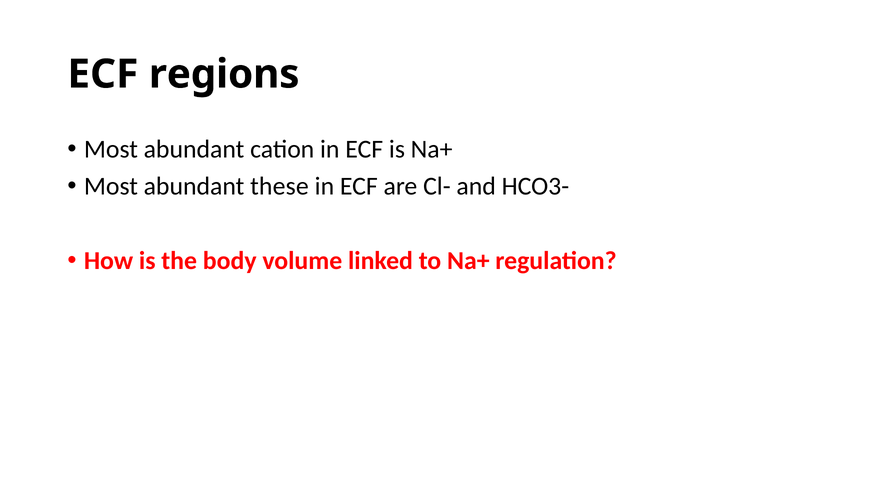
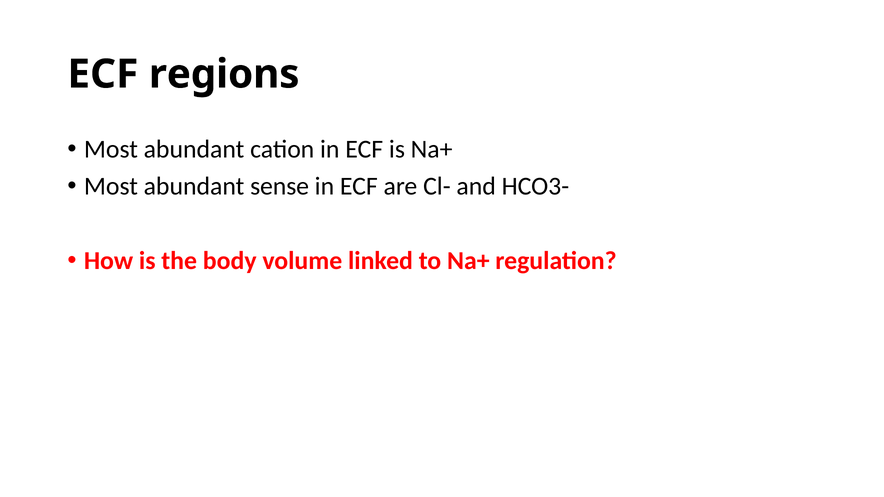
these: these -> sense
